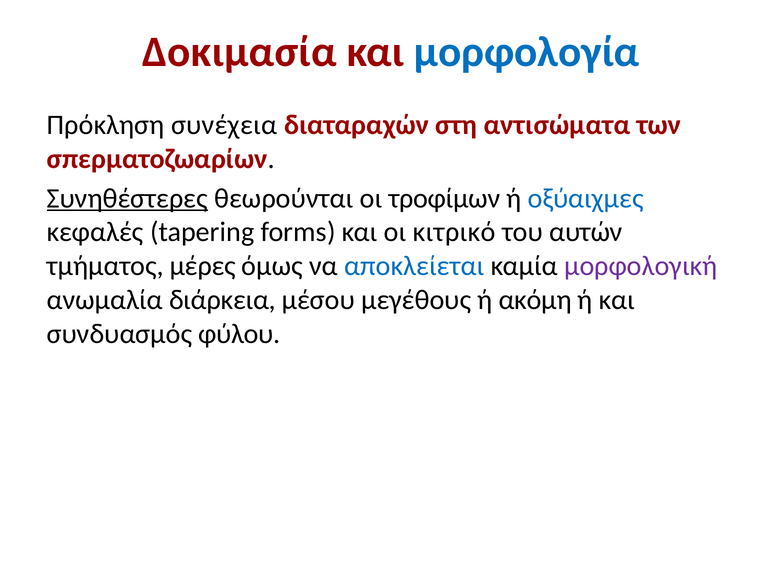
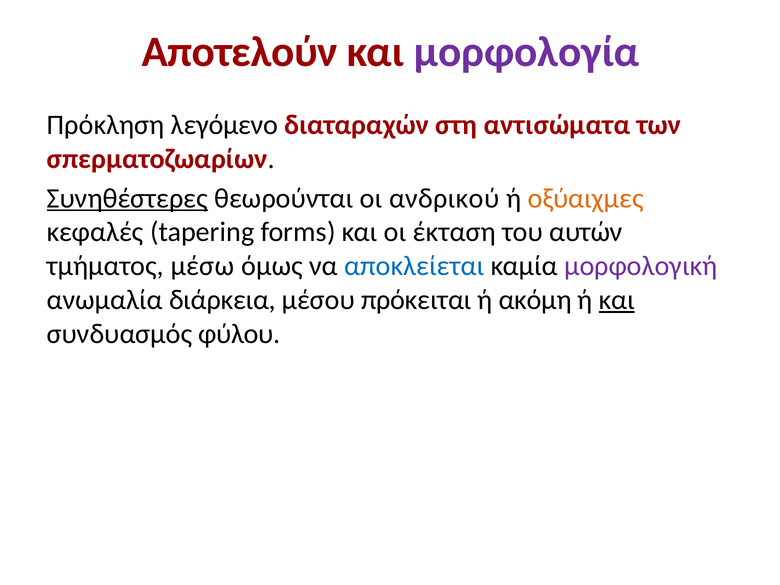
Δοκιμασία: Δοκιμασία -> Αποτελούν
μορφολογία colour: blue -> purple
συνέχεια: συνέχεια -> λεγόμενο
τροφίμων: τροφίμων -> ανδρικού
οξύαιχμες colour: blue -> orange
κιτρικό: κιτρικό -> έκταση
μέρες: μέρες -> μέσω
μεγέθους: μεγέθους -> πρόκειται
και at (617, 300) underline: none -> present
